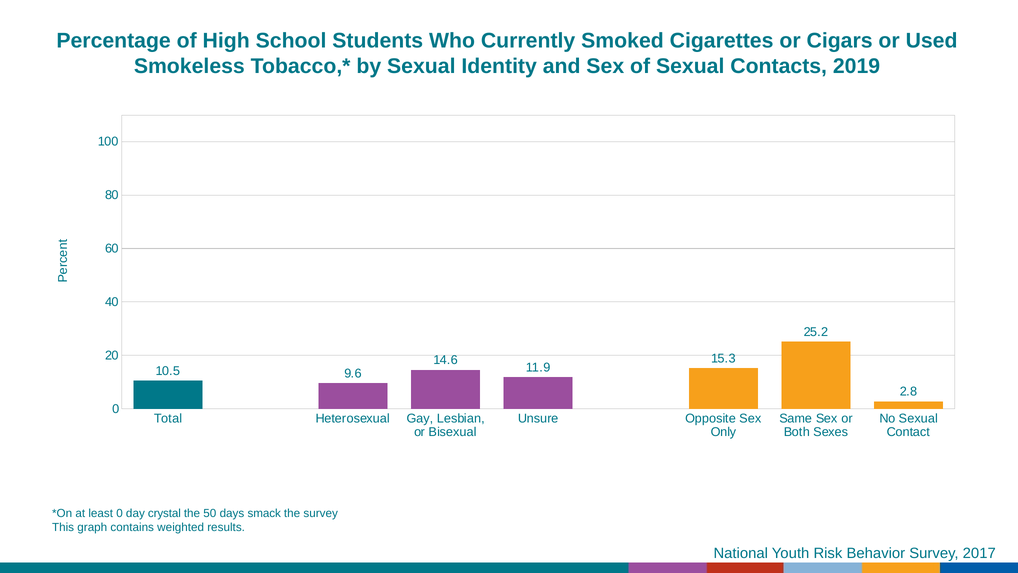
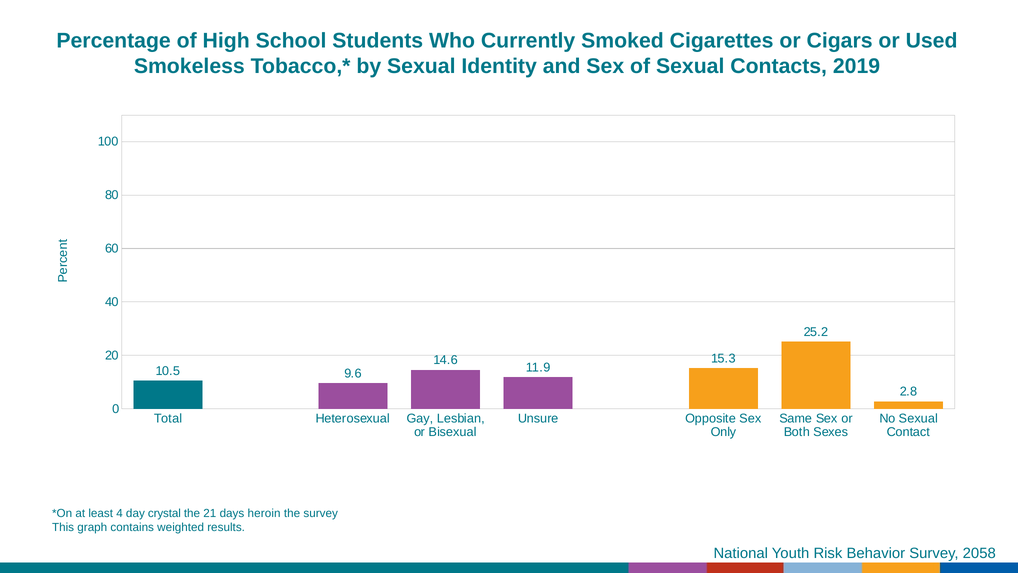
least 0: 0 -> 4
50: 50 -> 21
smack: smack -> heroin
2017: 2017 -> 2058
